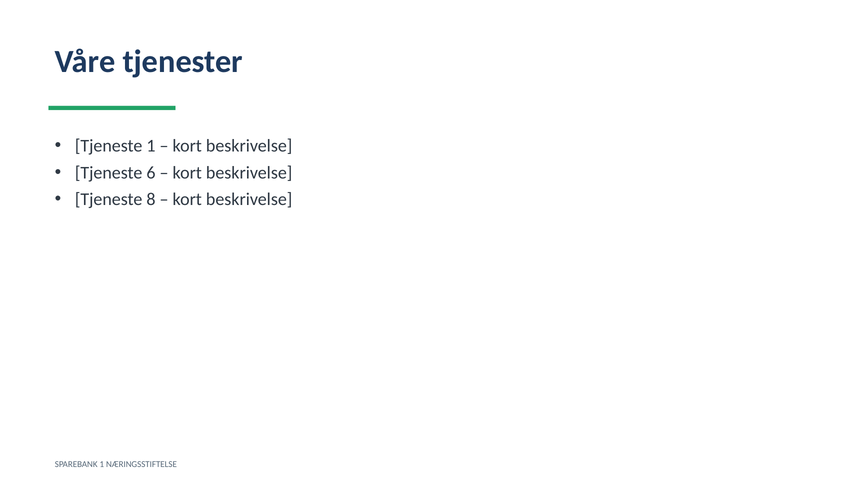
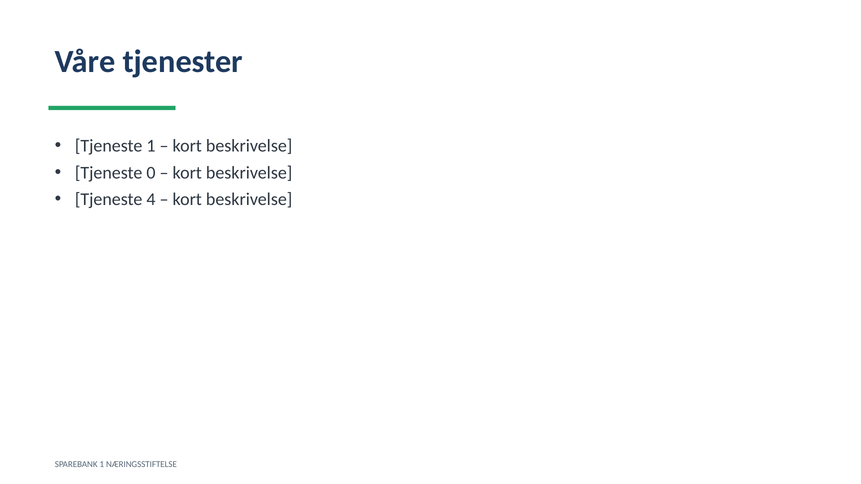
6: 6 -> 0
8: 8 -> 4
